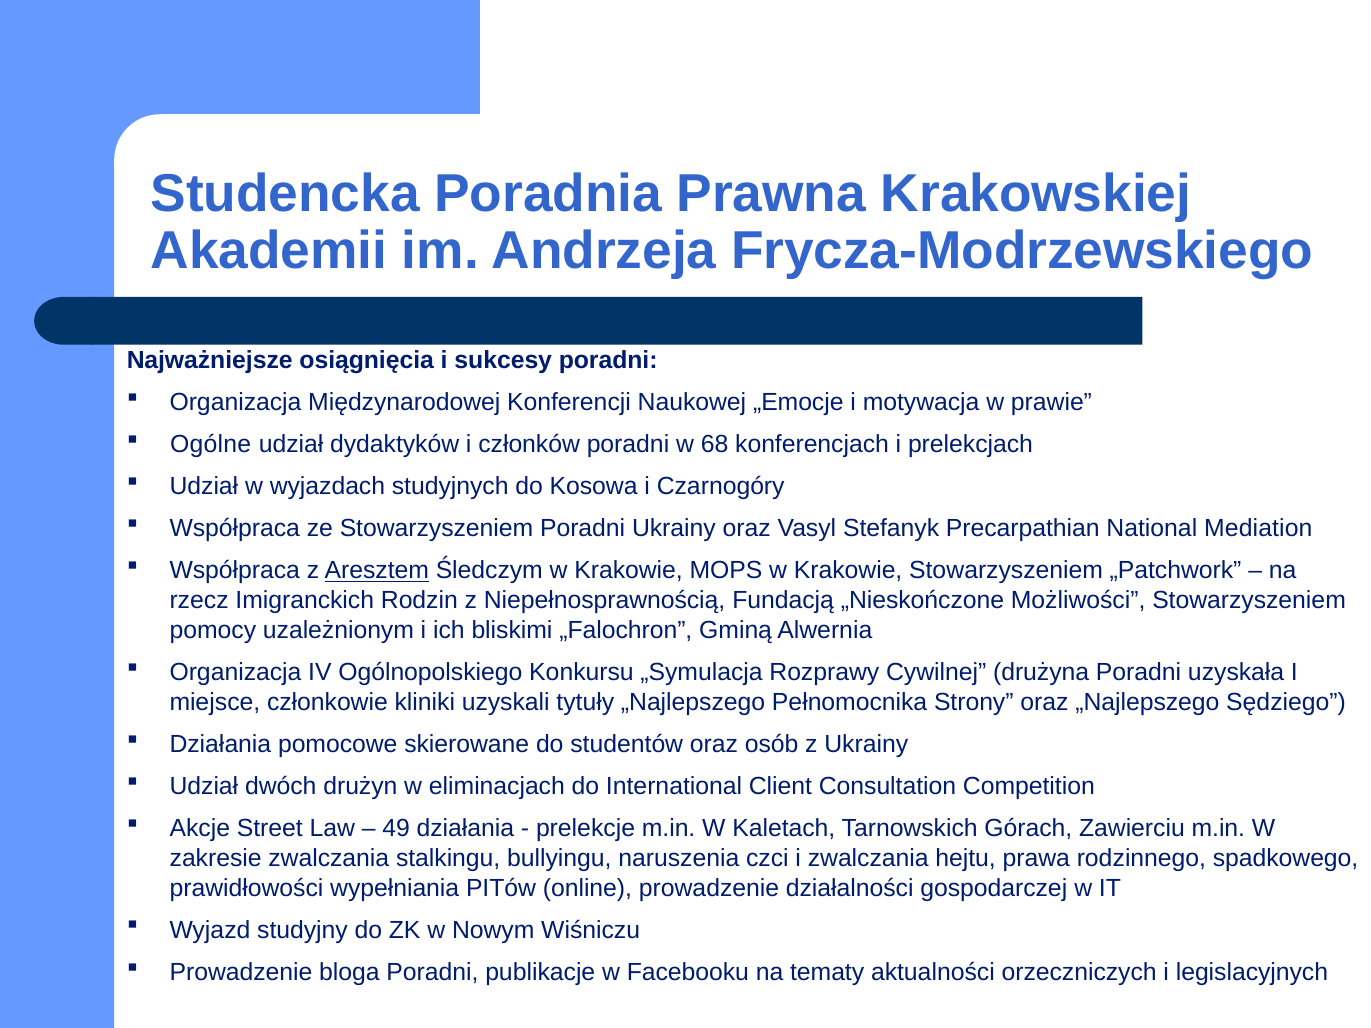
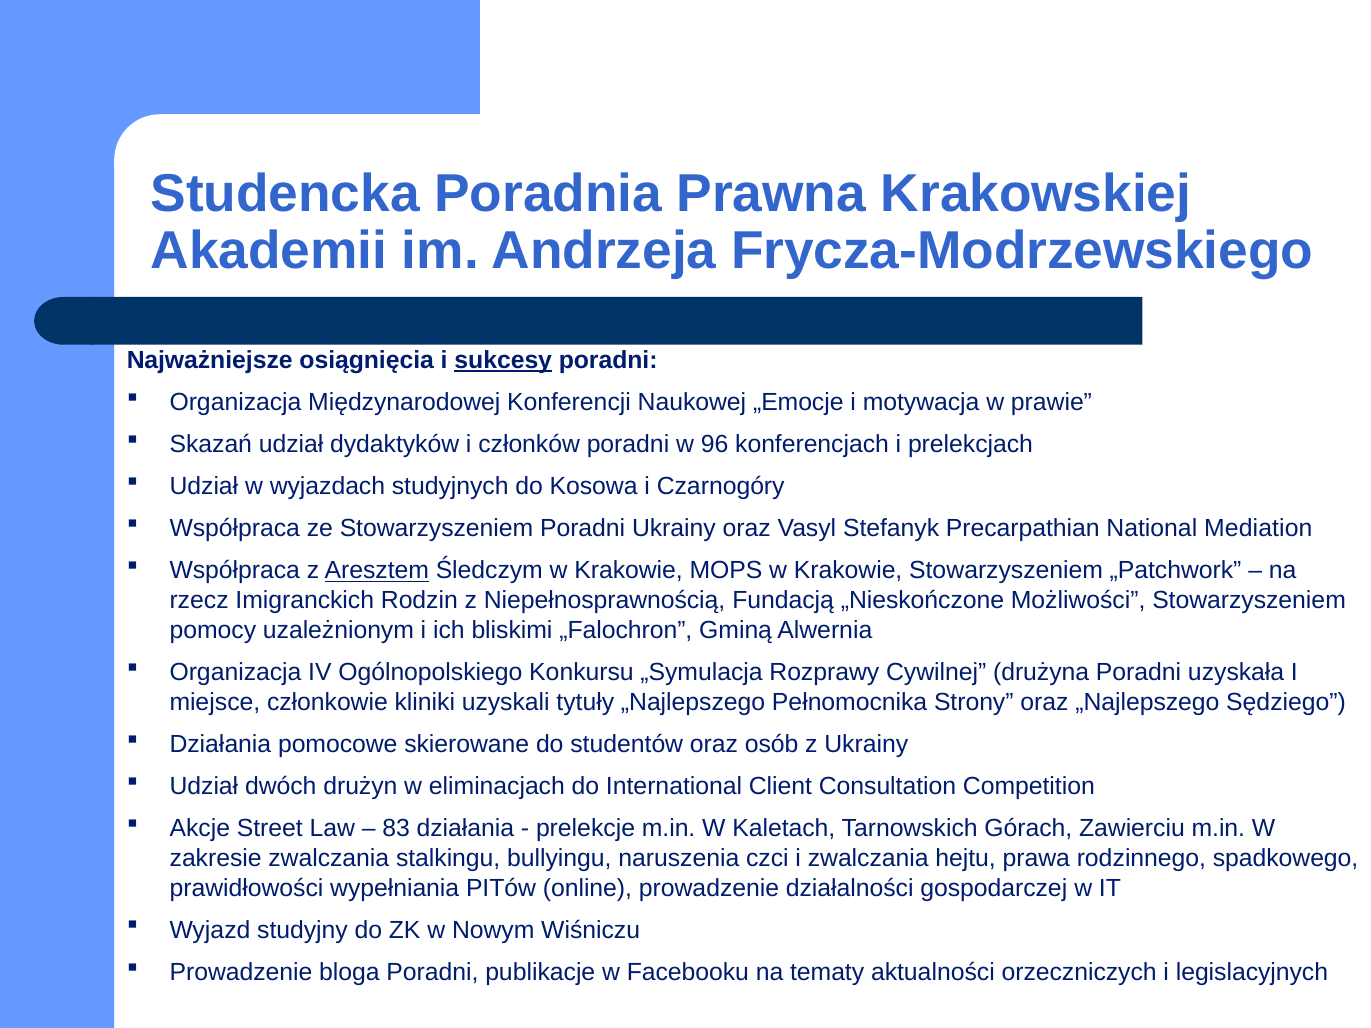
sukcesy underline: none -> present
Ogólne: Ogólne -> Skazań
68: 68 -> 96
49: 49 -> 83
